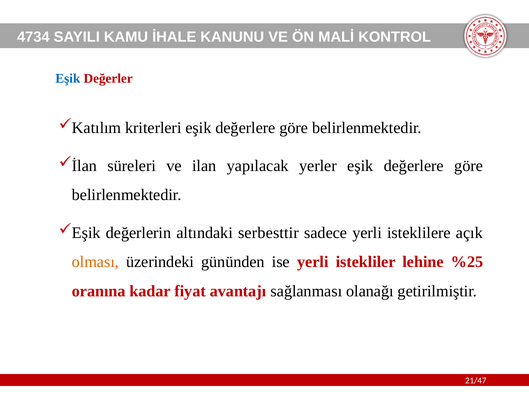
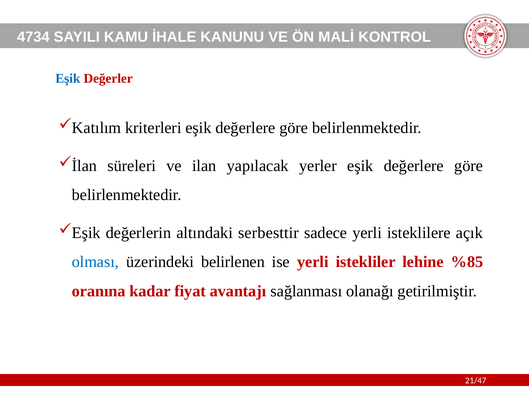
olması colour: orange -> blue
gününden: gününden -> belirlenen
%25: %25 -> %85
